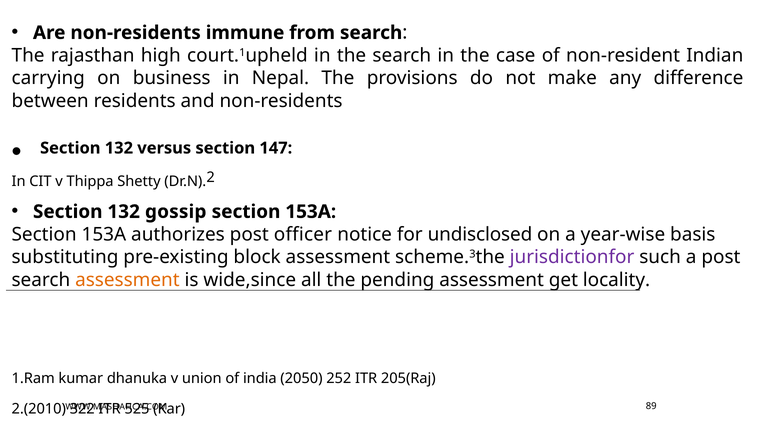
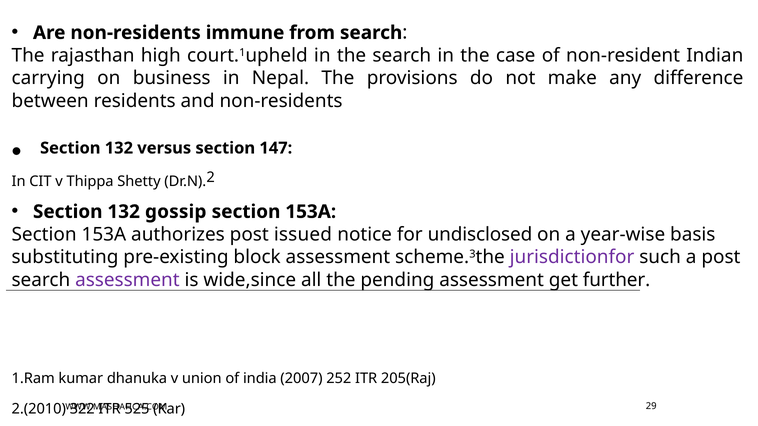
officer: officer -> issued
assessment at (127, 280) colour: orange -> purple
locality: locality -> further
2050: 2050 -> 2007
89: 89 -> 29
